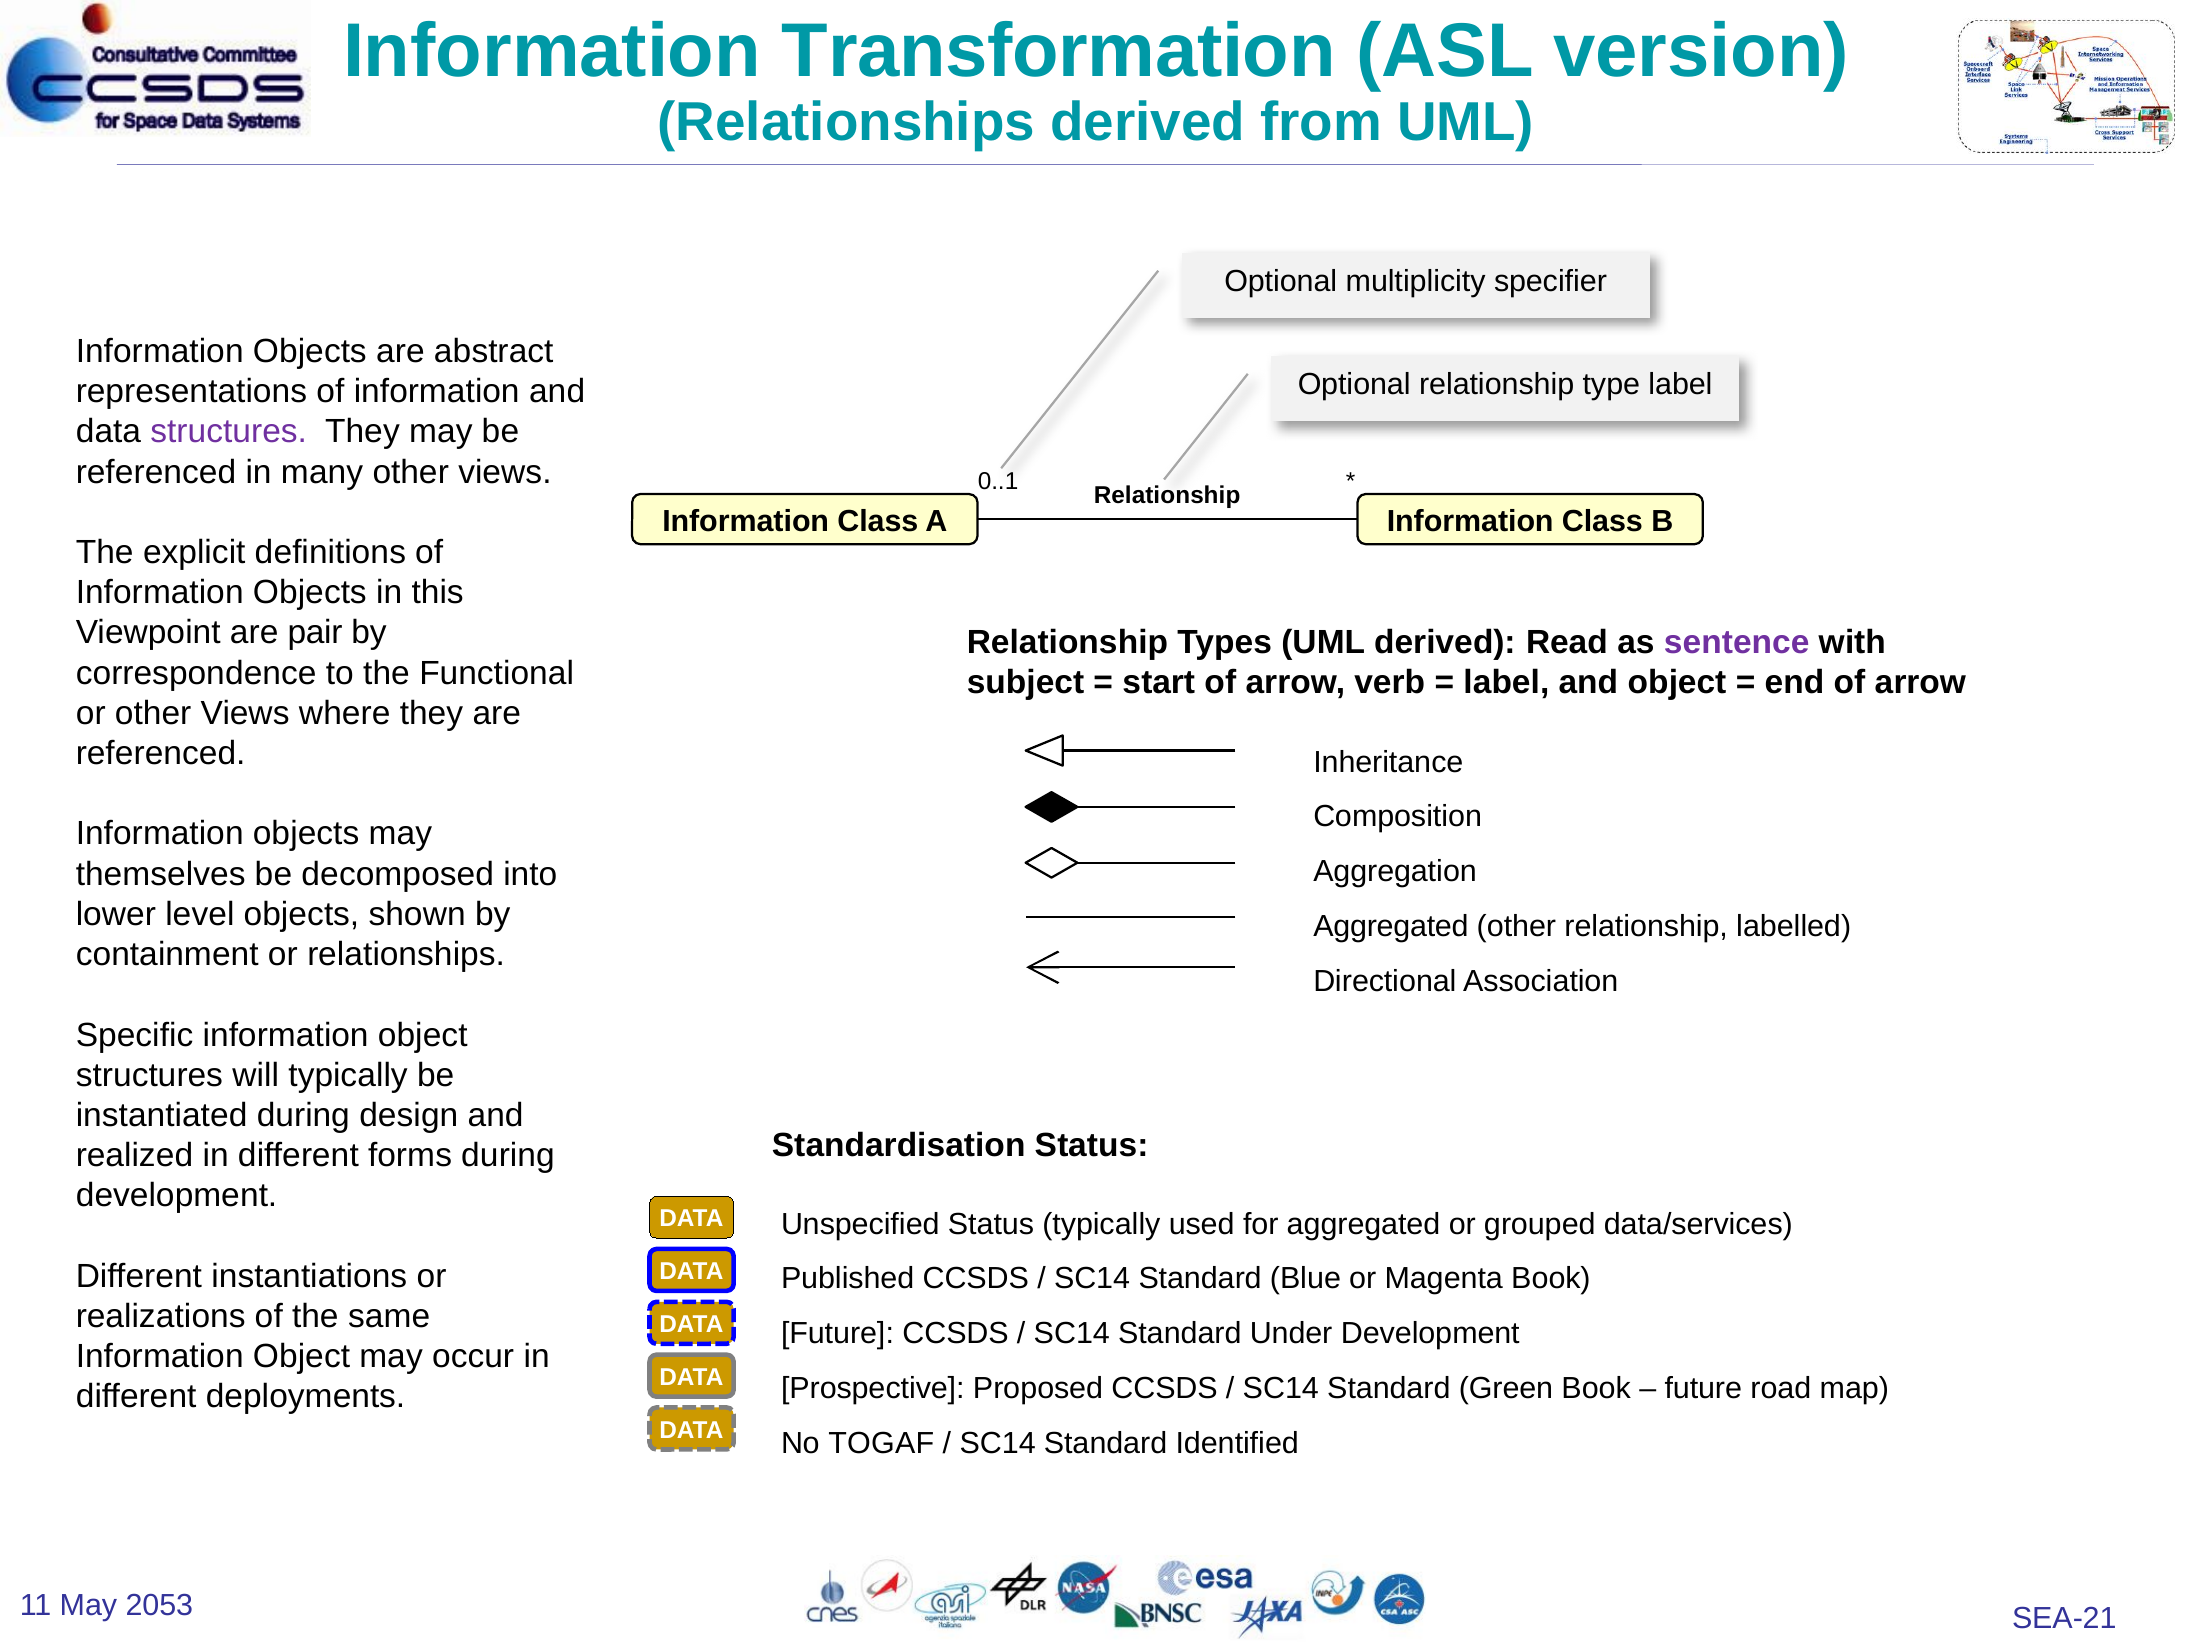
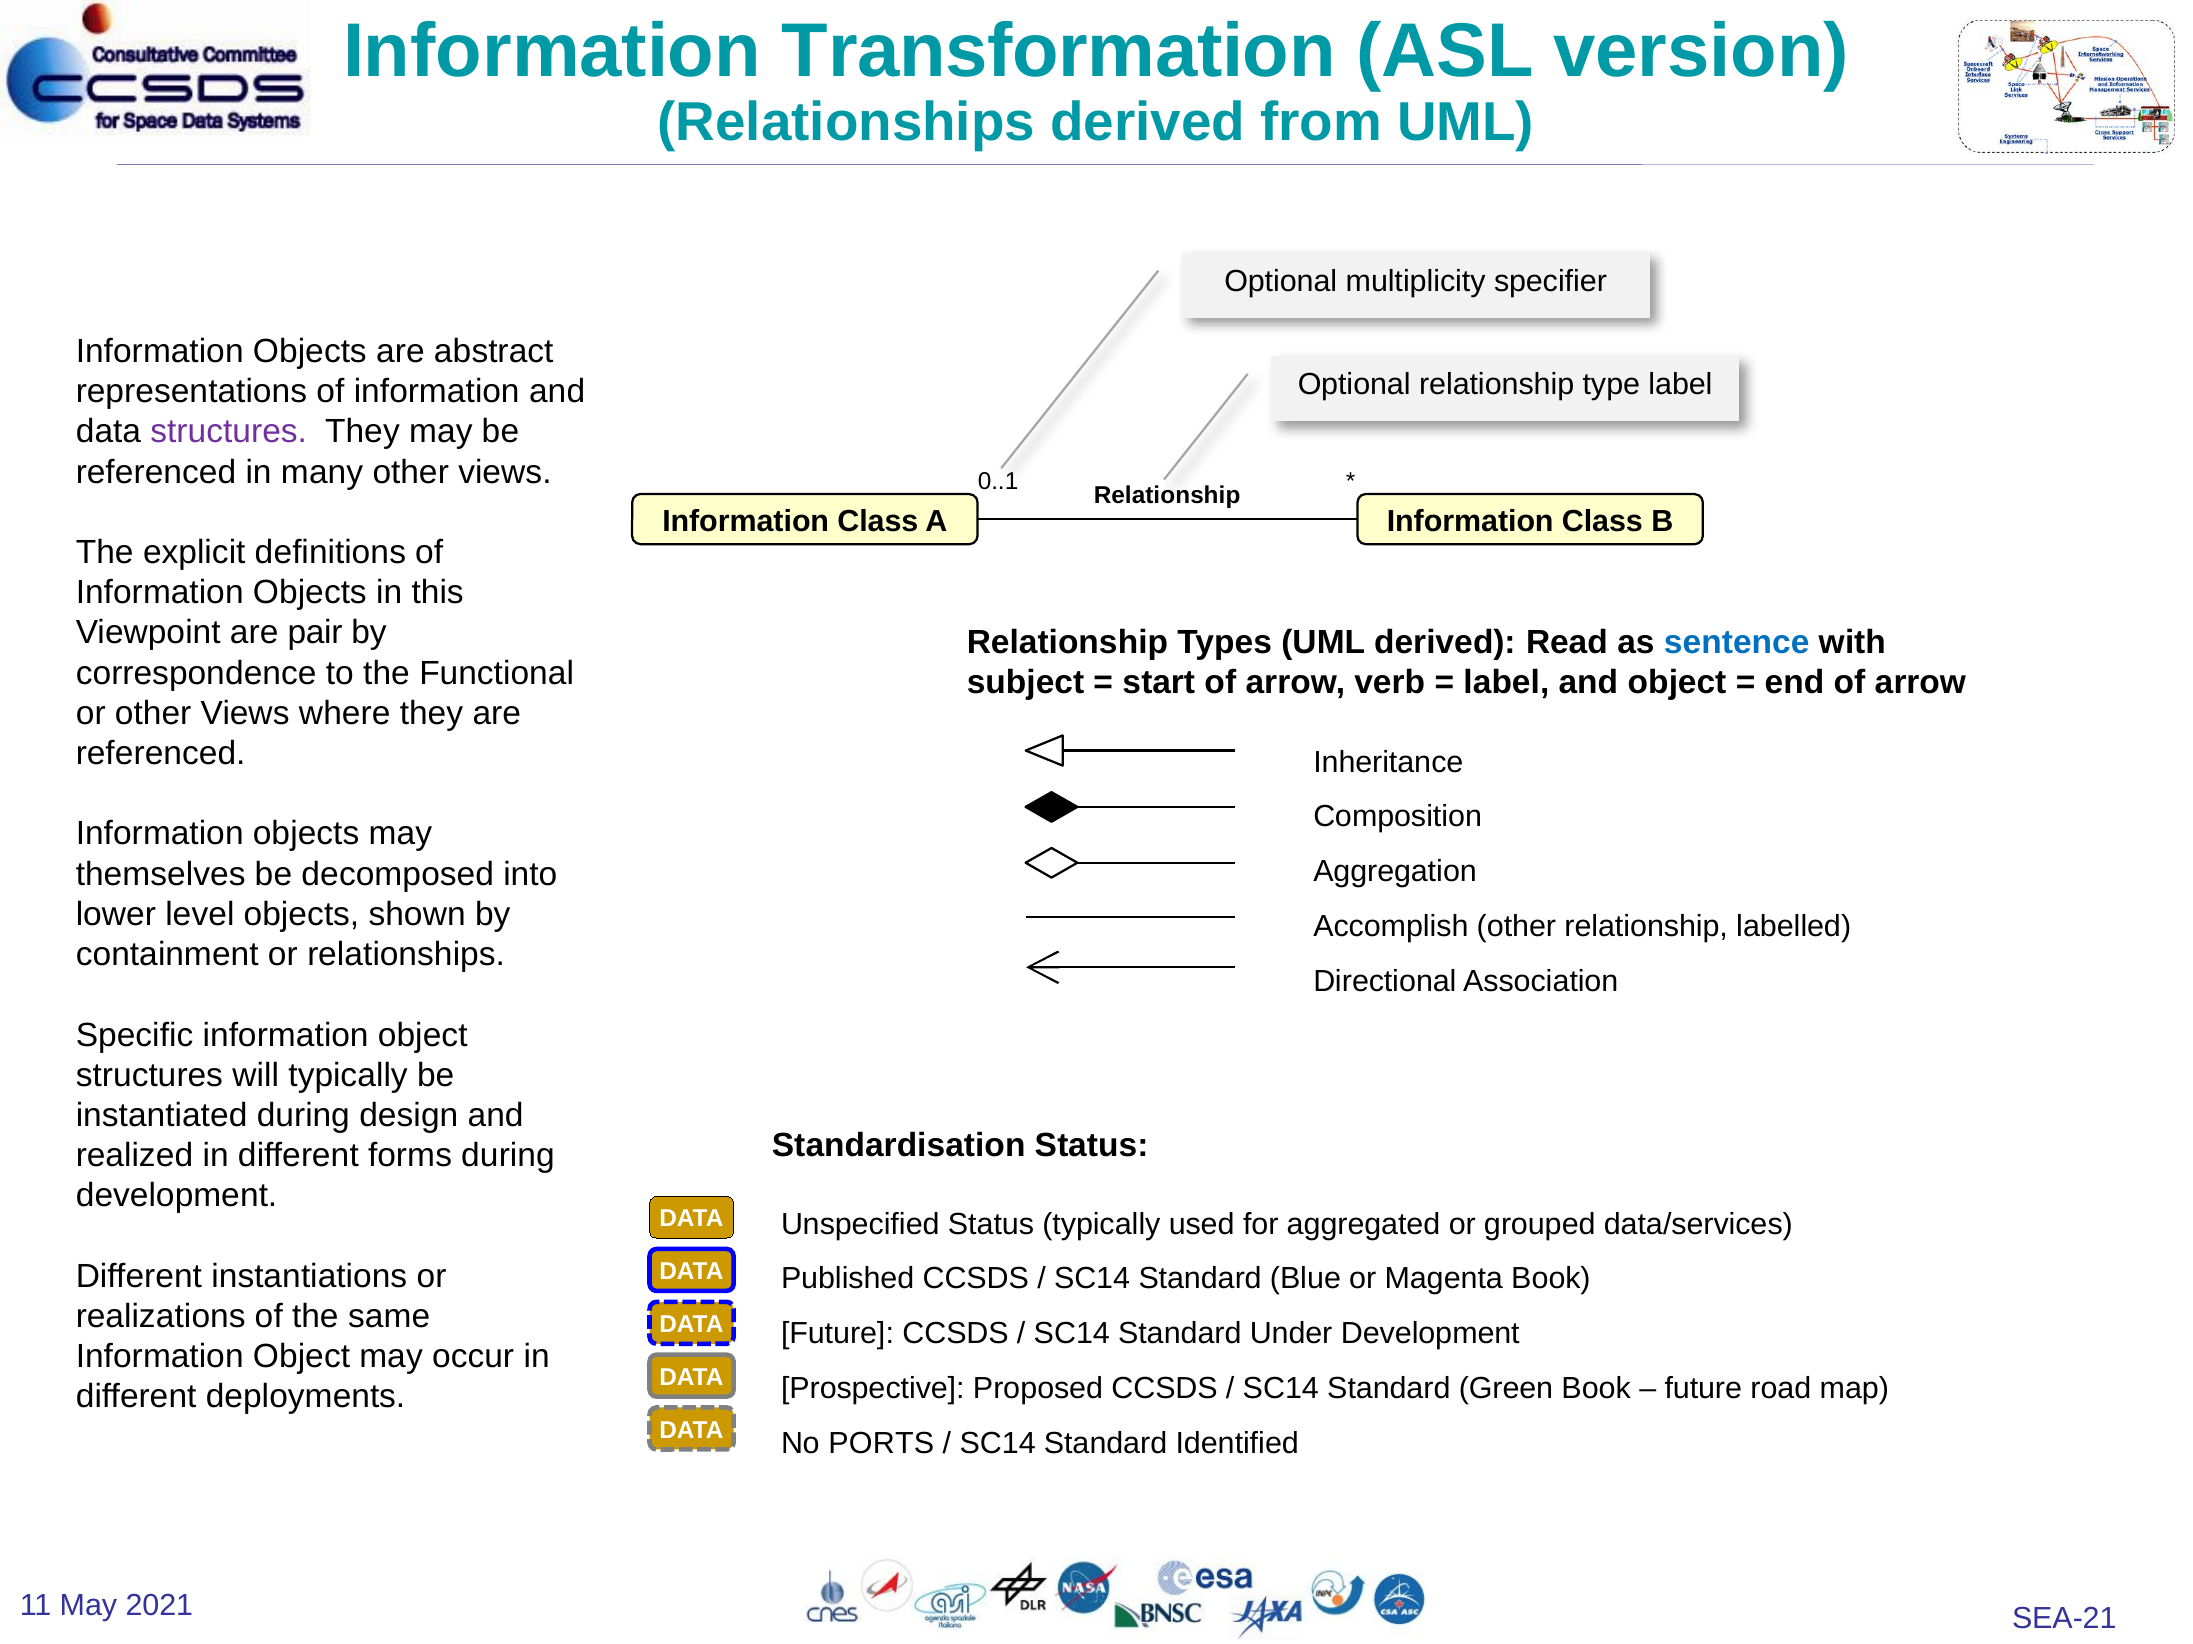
sentence colour: purple -> blue
Aggregated at (1391, 927): Aggregated -> Accomplish
TOGAF: TOGAF -> PORTS
2053: 2053 -> 2021
